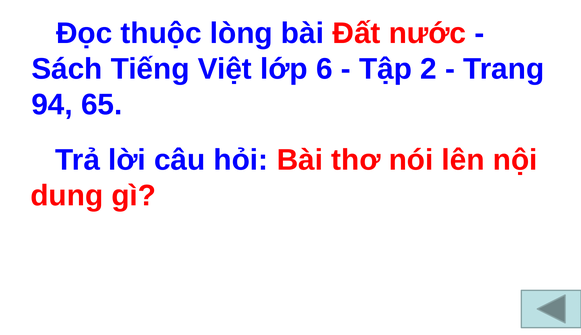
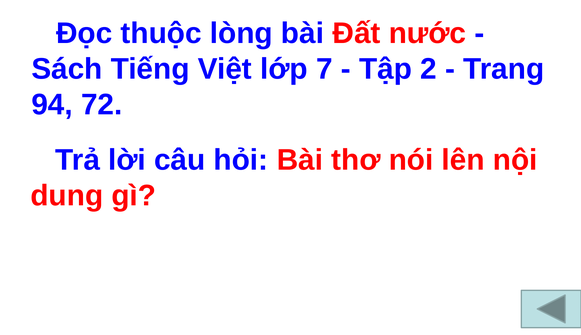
6: 6 -> 7
65: 65 -> 72
